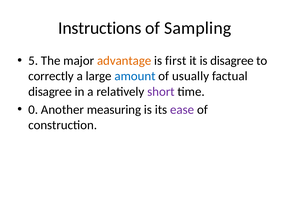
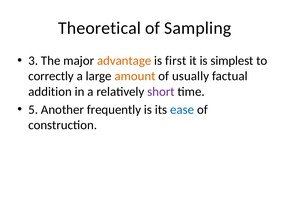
Instructions: Instructions -> Theoretical
5: 5 -> 3
is disagree: disagree -> simplest
amount colour: blue -> orange
disagree at (50, 92): disagree -> addition
0: 0 -> 5
measuring: measuring -> frequently
ease colour: purple -> blue
